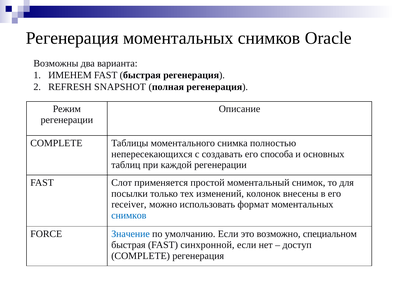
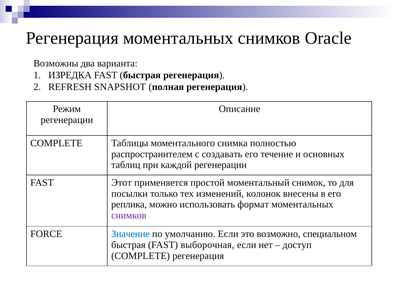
ИМЕНЕМ: ИМЕНЕМ -> ИЗРЕДКА
непересекающихся: непересекающихся -> распространителем
способа: способа -> течение
Слот: Слот -> Этот
receiver: receiver -> реплика
снимков at (129, 216) colour: blue -> purple
синхронной: синхронной -> выборочная
